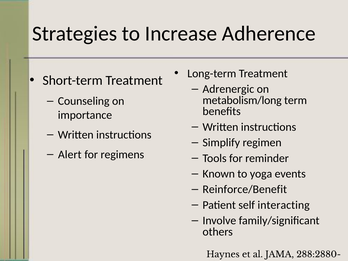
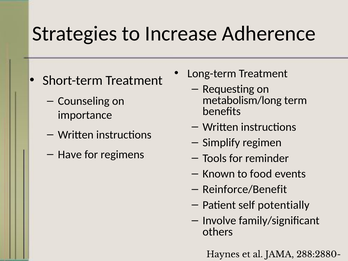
Adrenergic: Adrenergic -> Requesting
Alert: Alert -> Have
yoga: yoga -> food
interacting: interacting -> potentially
